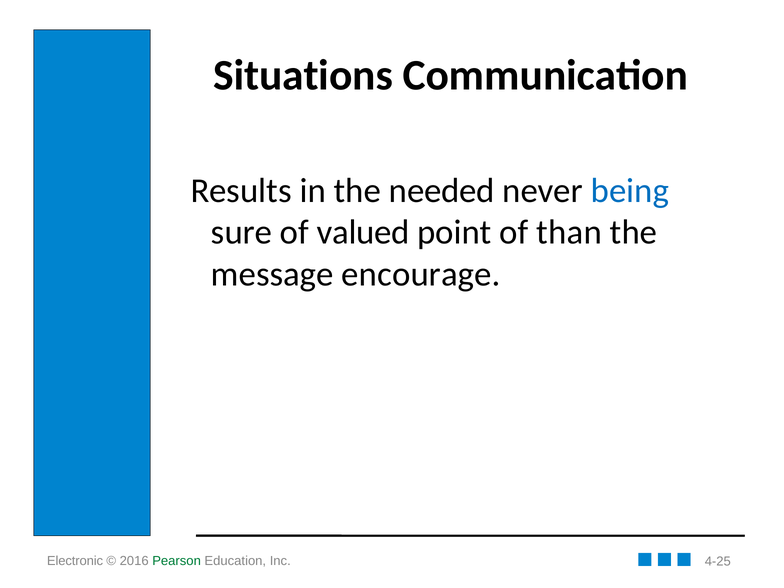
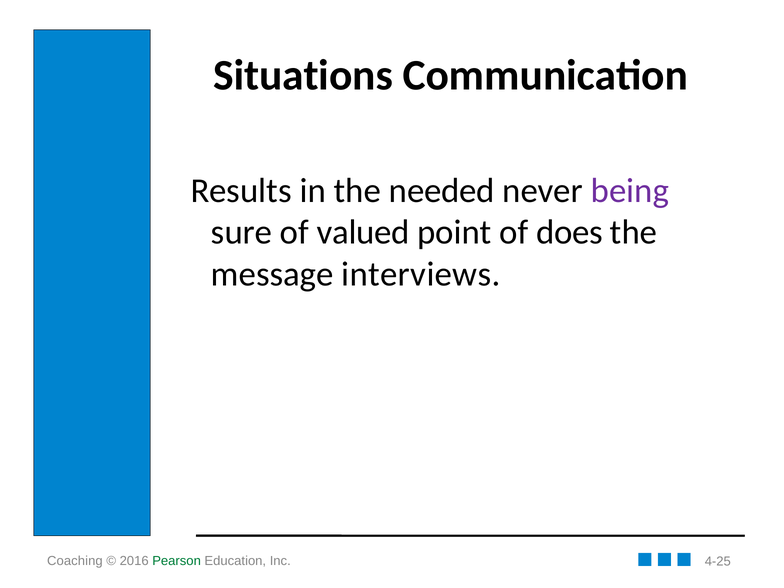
being colour: blue -> purple
than: than -> does
encourage: encourage -> interviews
Electronic: Electronic -> Coaching
